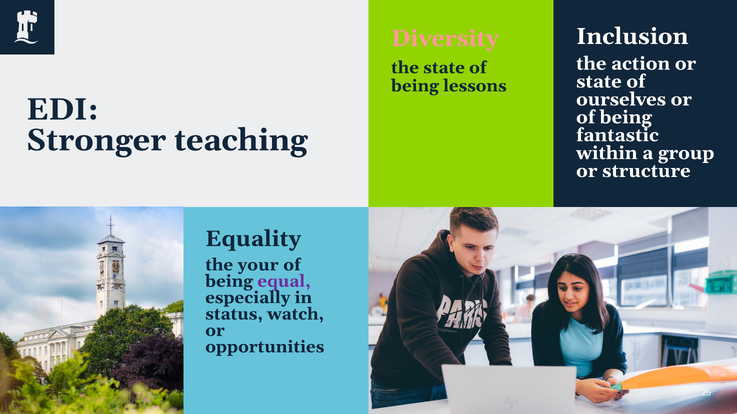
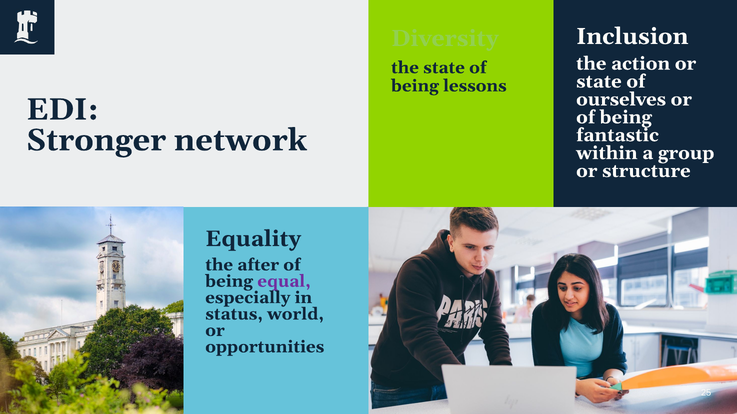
Diversity colour: pink -> light green
teaching: teaching -> network
your: your -> after
watch: watch -> world
